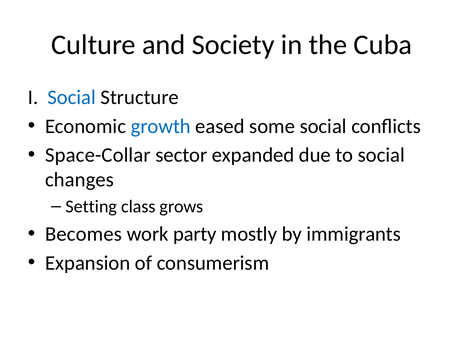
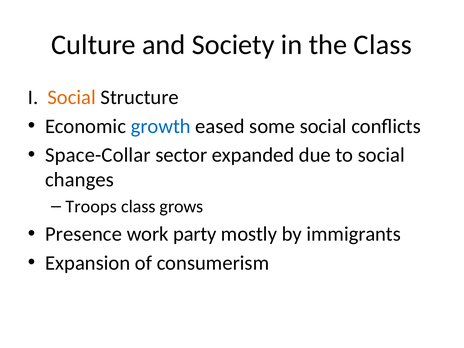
the Cuba: Cuba -> Class
Social at (72, 97) colour: blue -> orange
Setting: Setting -> Troops
Becomes: Becomes -> Presence
